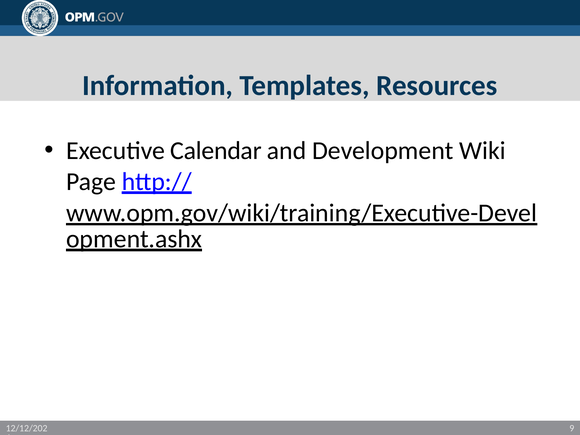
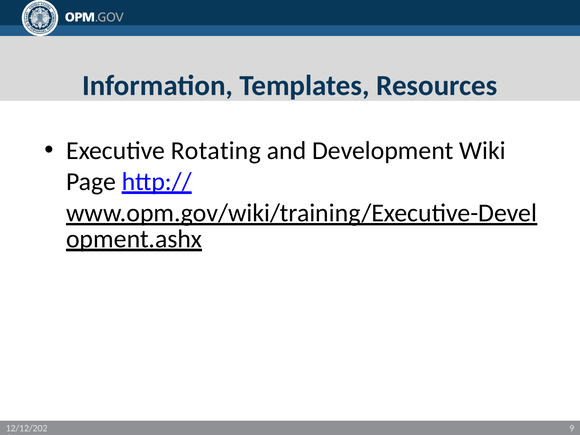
Calendar: Calendar -> Rotating
